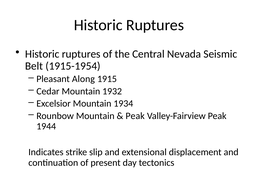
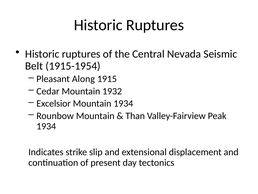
Peak at (135, 116): Peak -> Than
1944 at (46, 126): 1944 -> 1934
